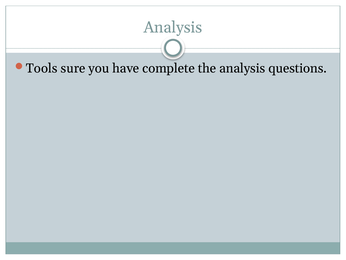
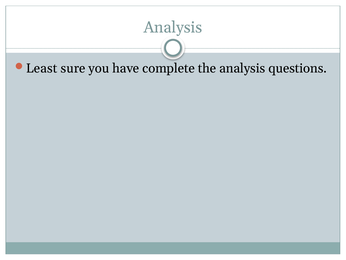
Tools: Tools -> Least
